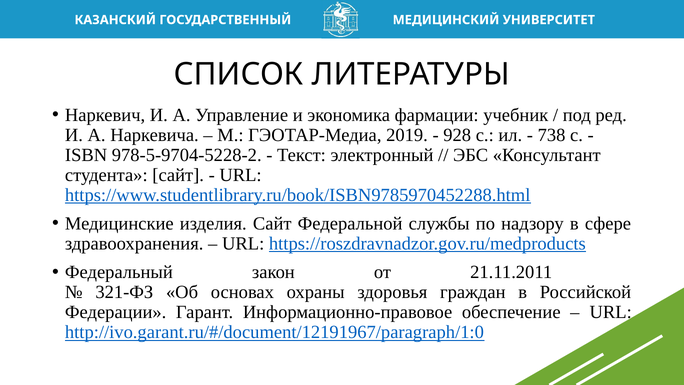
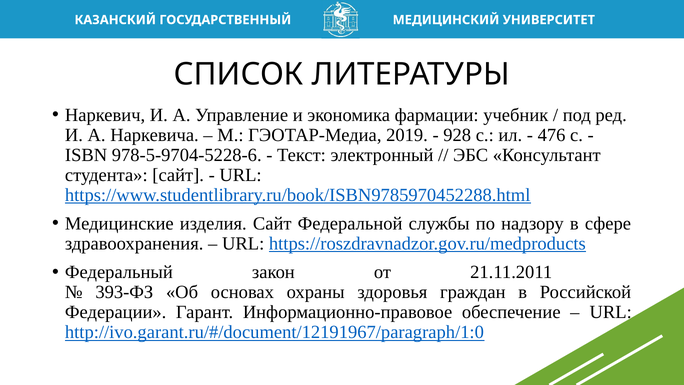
738: 738 -> 476
978-5-9704-5228-2: 978-5-9704-5228-2 -> 978-5-9704-5228-6
321-ФЗ: 321-ФЗ -> 393-ФЗ
